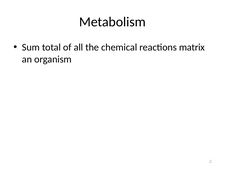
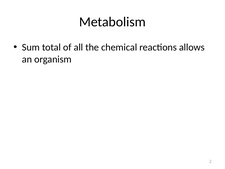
matrix: matrix -> allows
